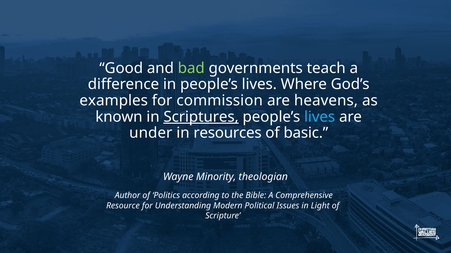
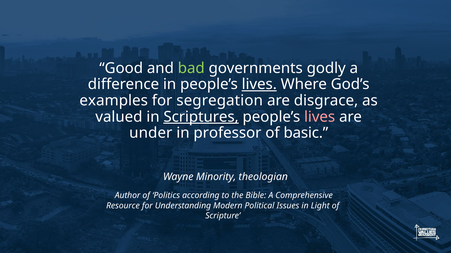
teach: teach -> godly
lives at (259, 85) underline: none -> present
commission: commission -> segregation
heavens: heavens -> disgrace
known: known -> valued
lives at (320, 117) colour: light blue -> pink
resources: resources -> professor
